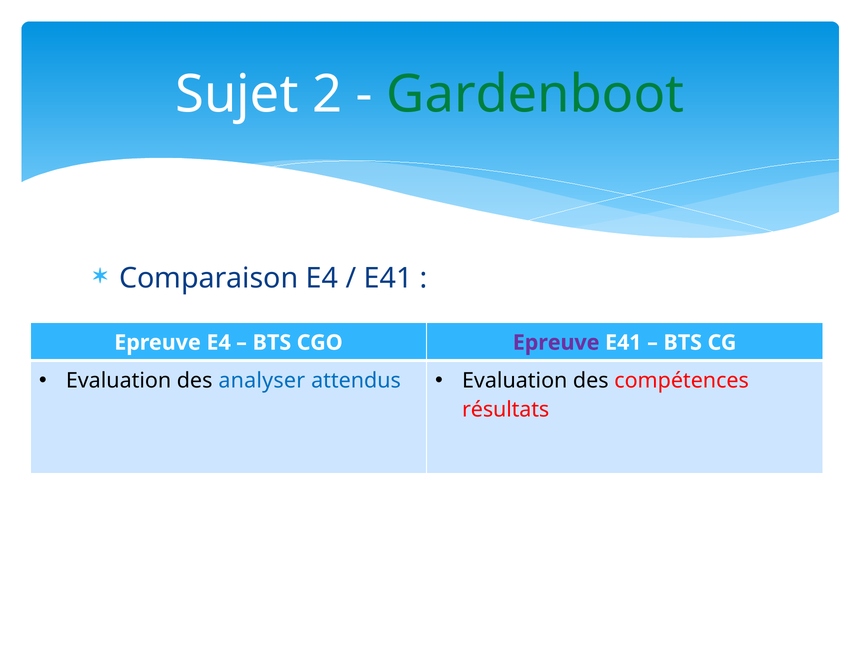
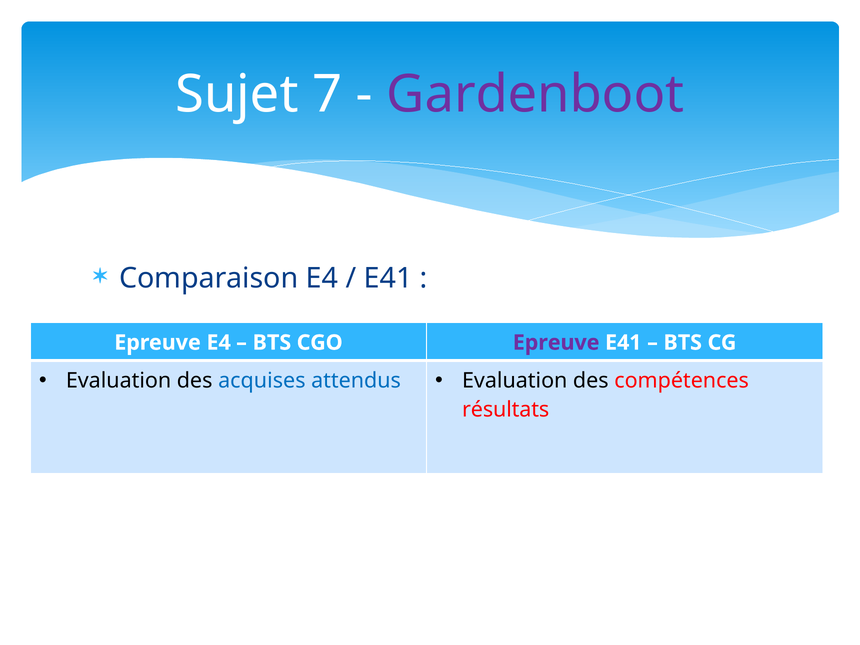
2: 2 -> 7
Gardenboot colour: green -> purple
analyser: analyser -> acquises
